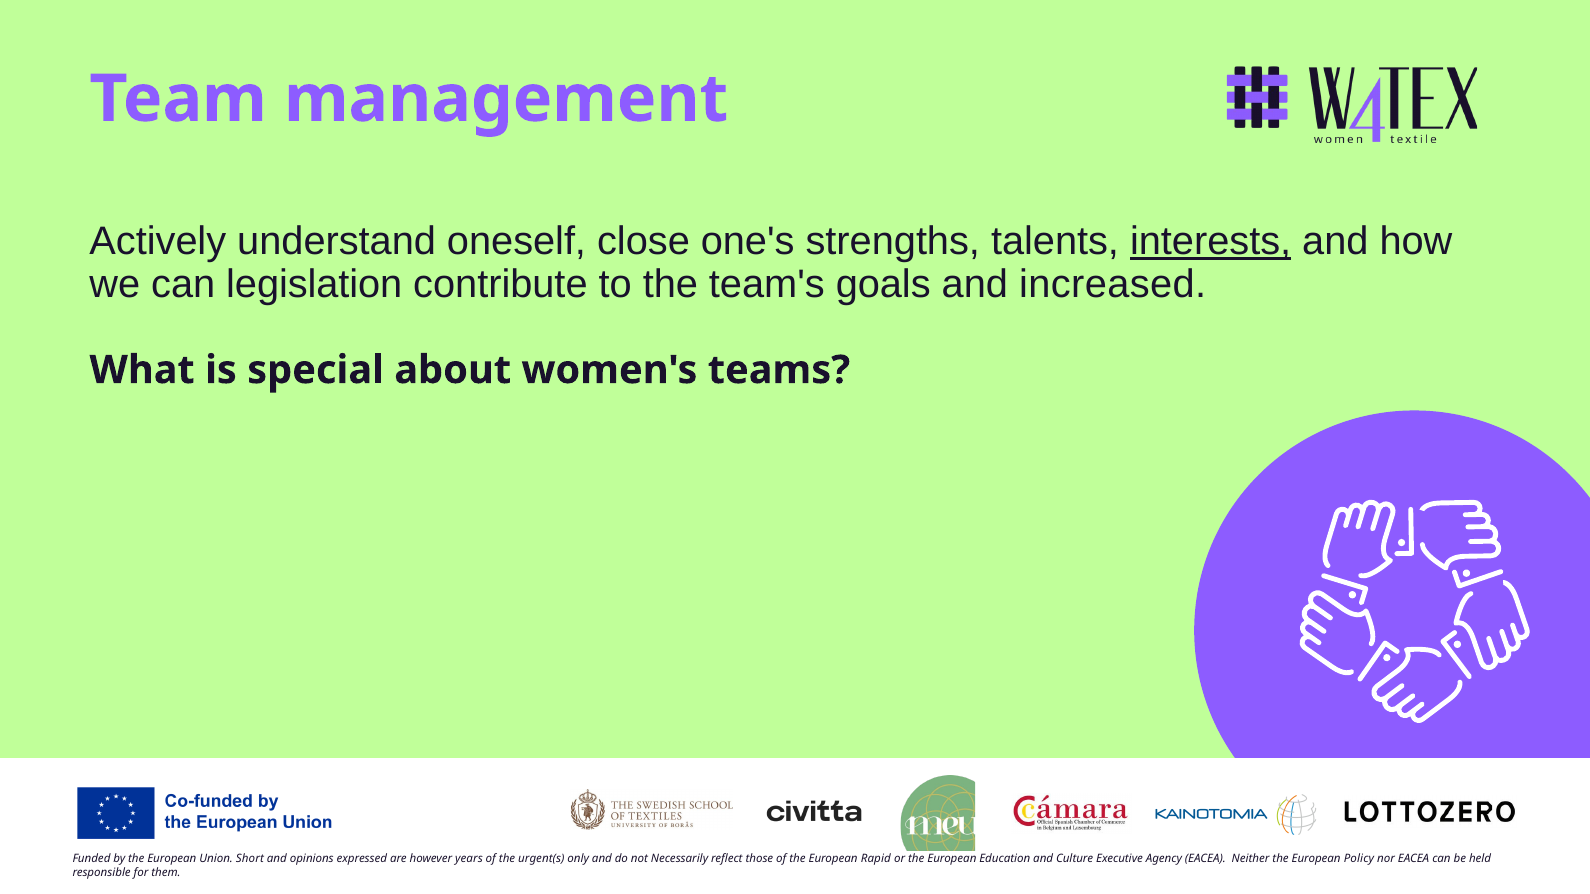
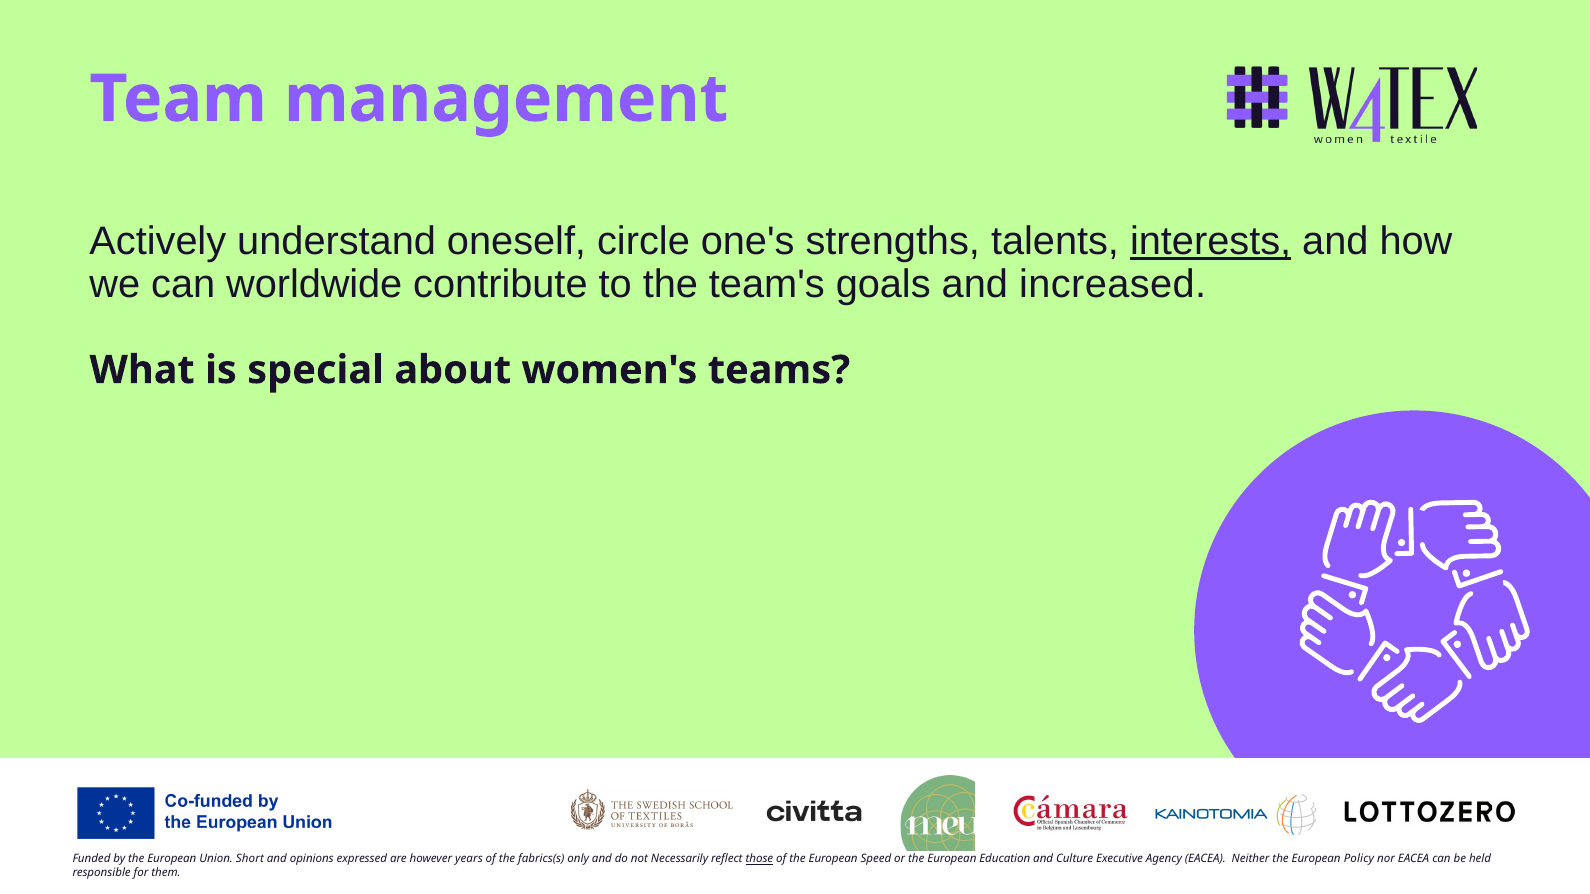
close: close -> circle
legislation: legislation -> worldwide
urgent(s: urgent(s -> fabrics(s
those underline: none -> present
Rapid: Rapid -> Speed
